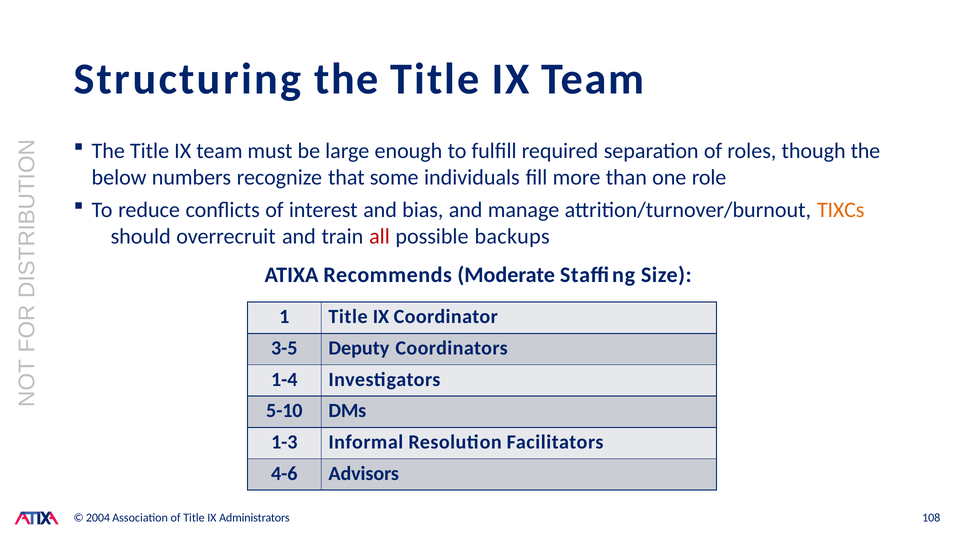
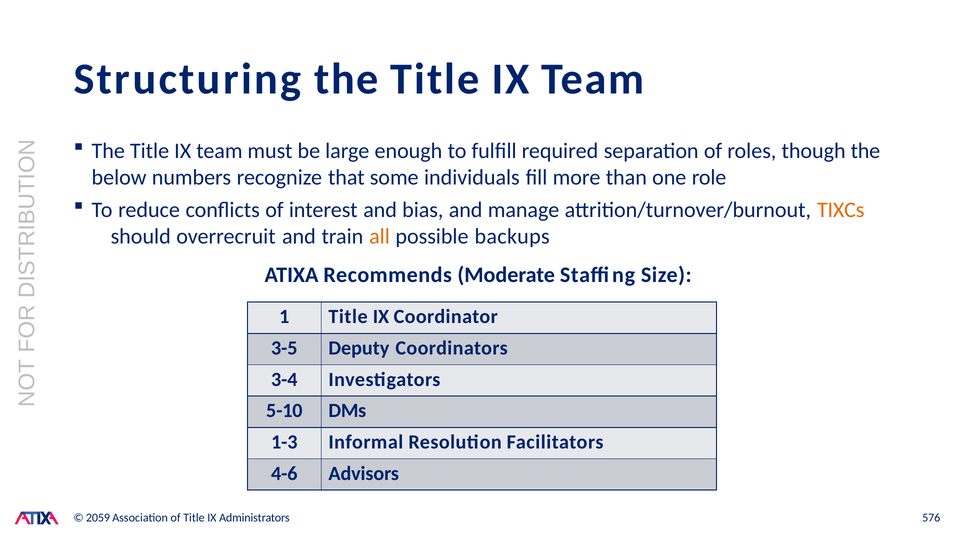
all colour: red -> orange
1-4: 1-4 -> 3-4
2004: 2004 -> 2059
108: 108 -> 576
